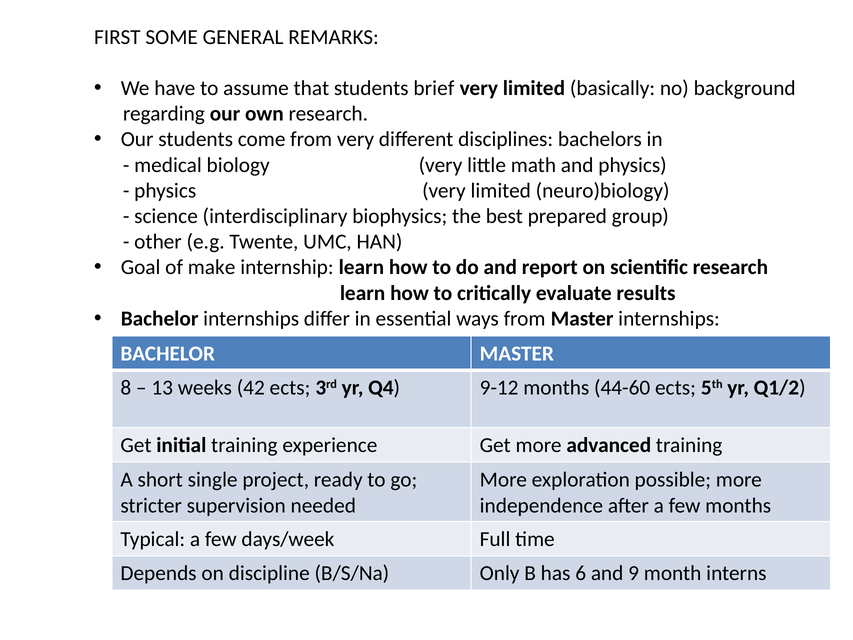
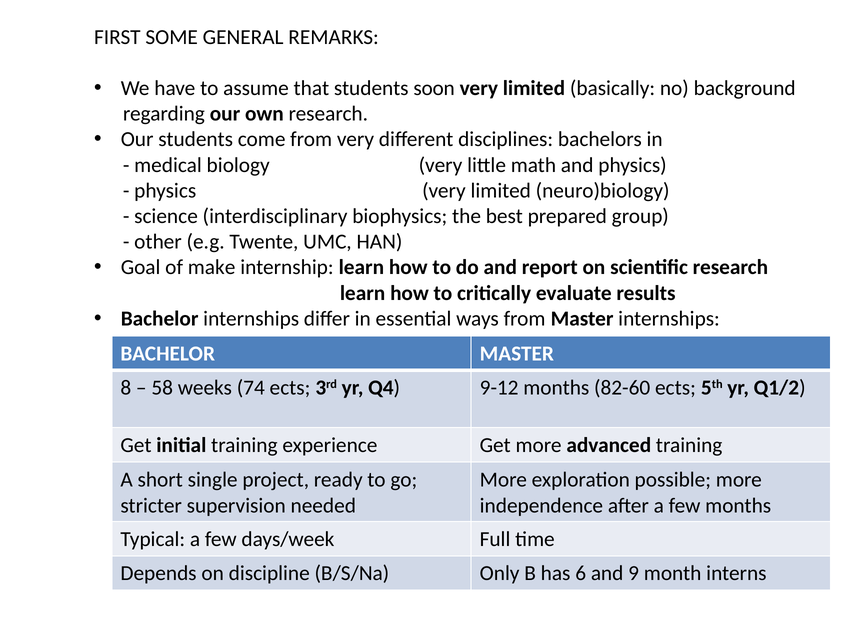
brief: brief -> soon
13: 13 -> 58
42: 42 -> 74
44-60: 44-60 -> 82-60
